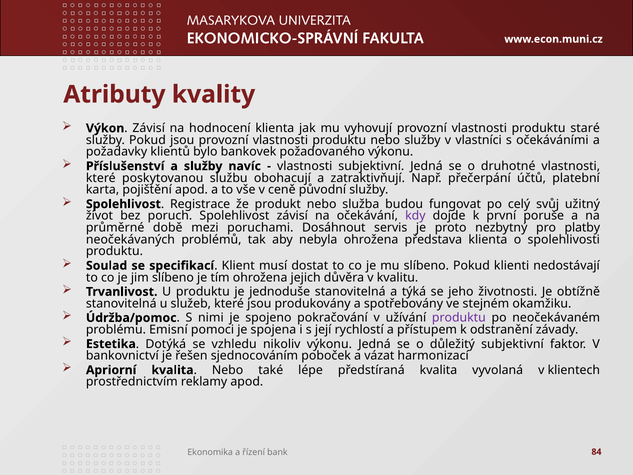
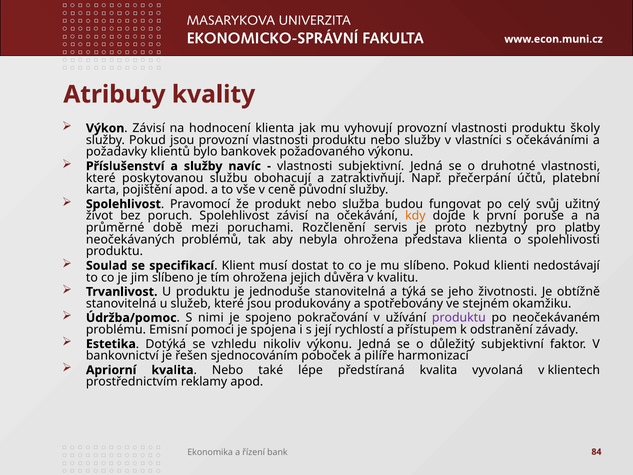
staré: staré -> školy
Registrace: Registrace -> Pravomocí
kdy colour: purple -> orange
Dosáhnout: Dosáhnout -> Rozčlenění
vázat: vázat -> pilíře
